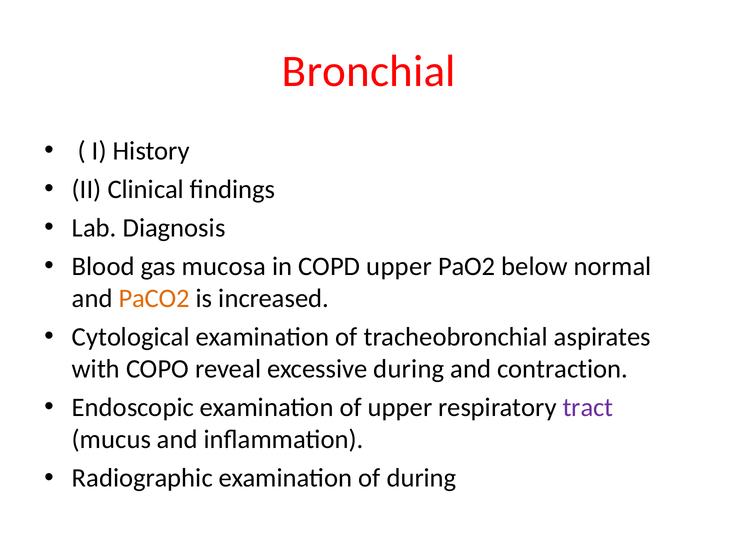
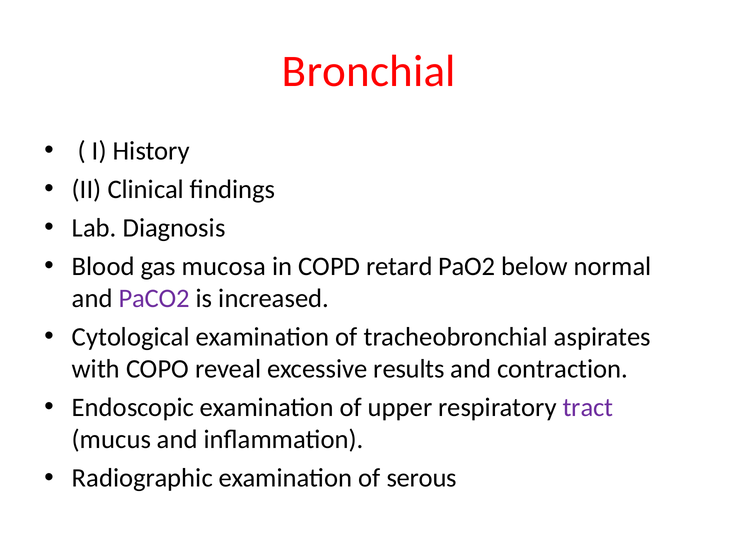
COPD upper: upper -> retard
PaCO2 colour: orange -> purple
excessive during: during -> results
of during: during -> serous
